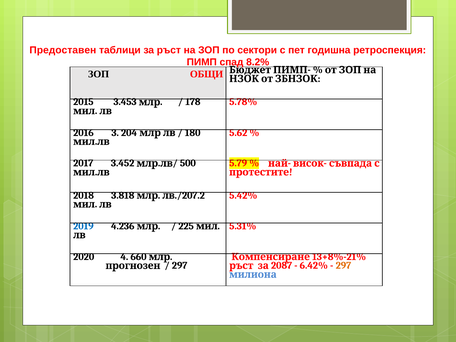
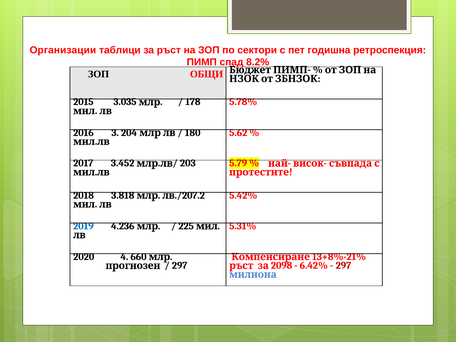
Предоставен: Предоставен -> Организации
3.453: 3.453 -> 3.035
500: 500 -> 203
2087: 2087 -> 2098
297 at (343, 266) colour: orange -> red
